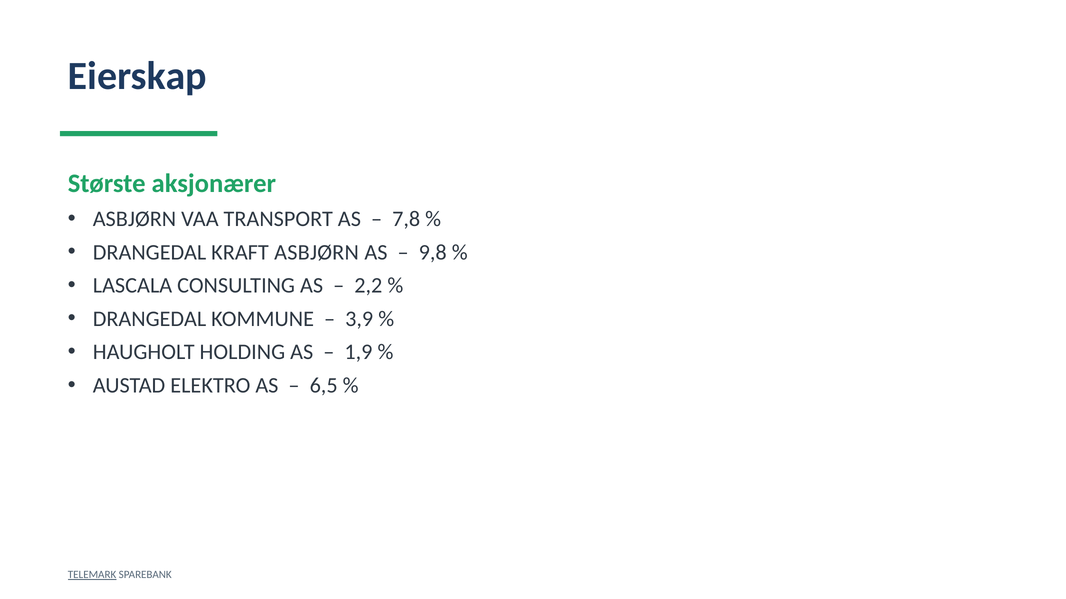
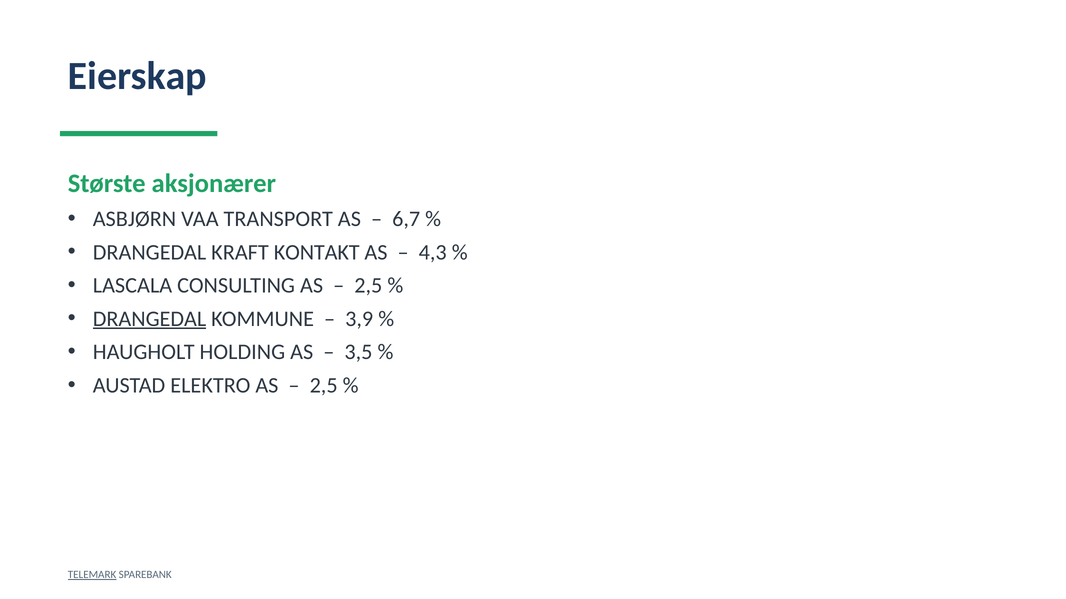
7,8: 7,8 -> 6,7
KRAFT ASBJØRN: ASBJØRN -> KONTAKT
9,8: 9,8 -> 4,3
2,2 at (368, 286): 2,2 -> 2,5
DRANGEDAL at (150, 319) underline: none -> present
1,9: 1,9 -> 3,5
6,5 at (324, 386): 6,5 -> 2,5
